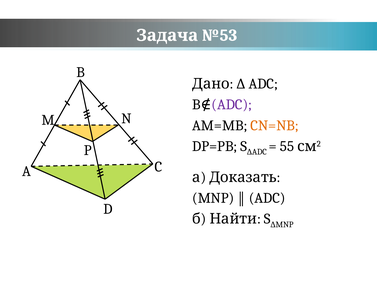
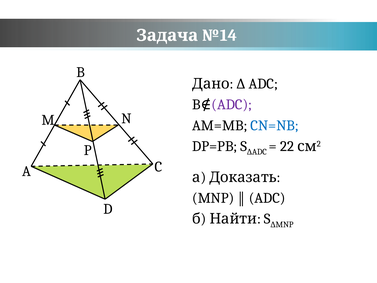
№53: №53 -> №14
CN=NB colour: orange -> blue
55: 55 -> 22
